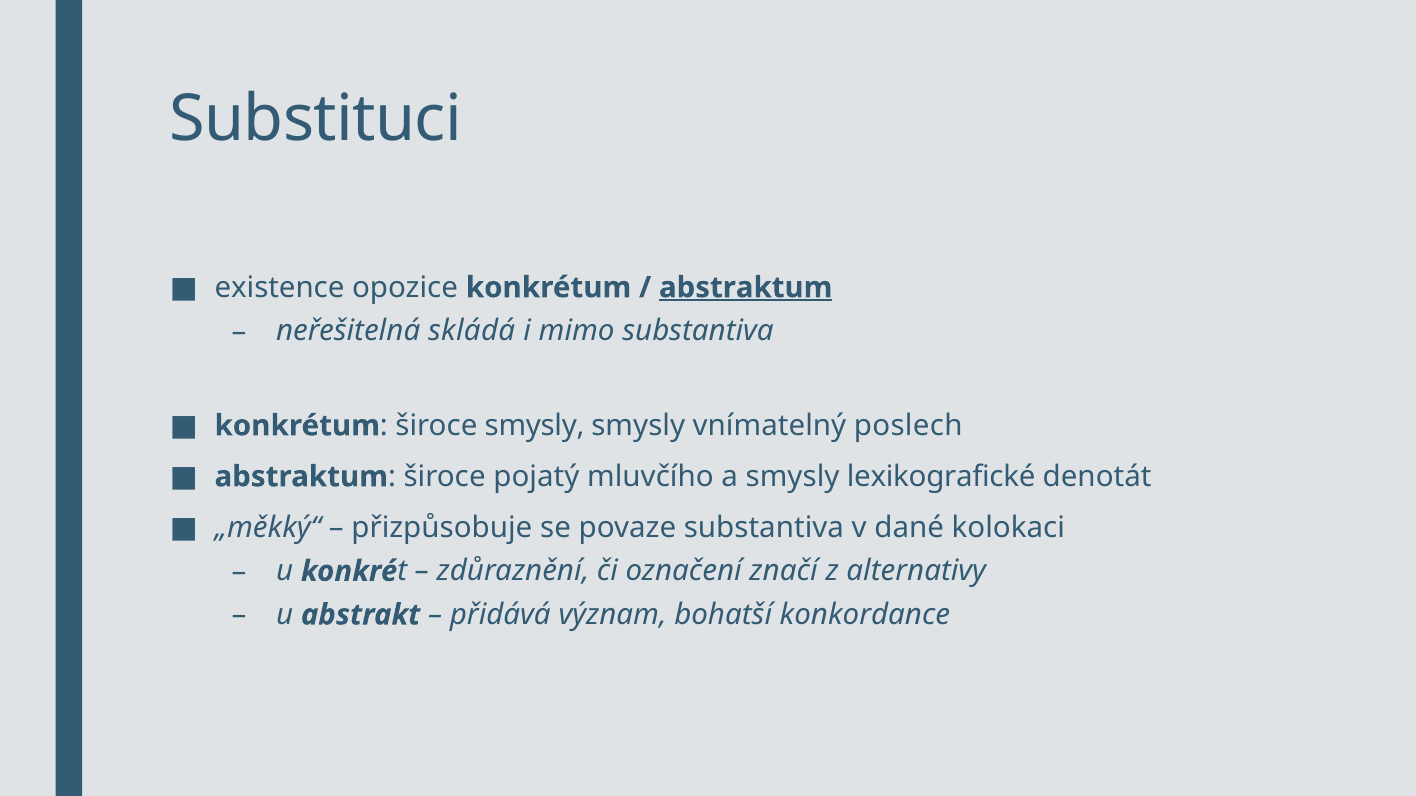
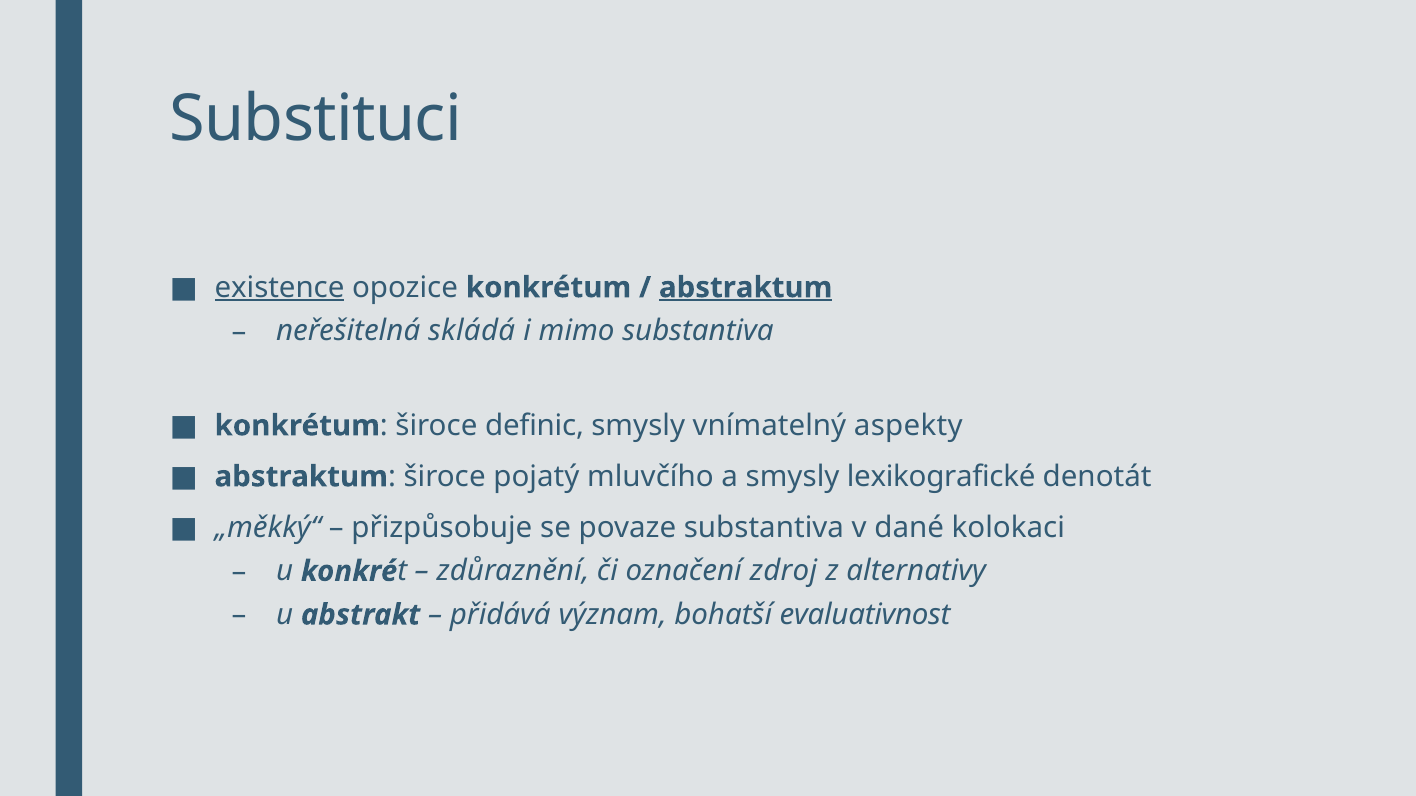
existence underline: none -> present
široce smysly: smysly -> definic
poslech: poslech -> aspekty
značí: značí -> zdroj
konkordance: konkordance -> evaluativnost
